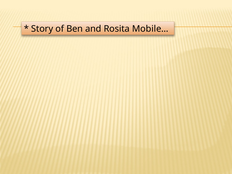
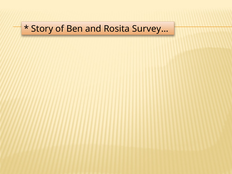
Mobile…: Mobile… -> Survey…
